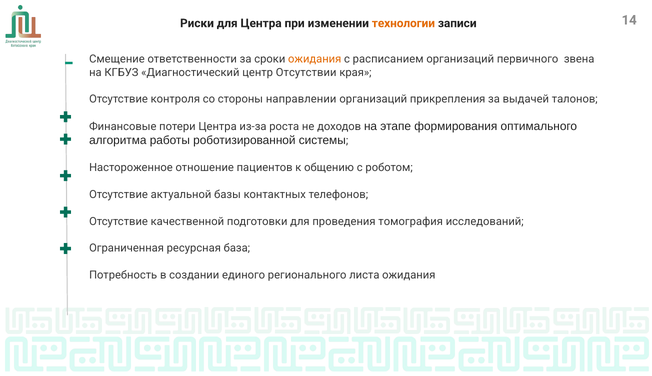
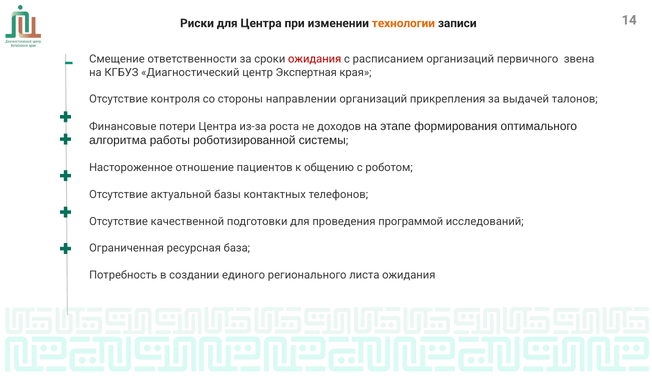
ожидания at (315, 59) colour: orange -> red
Отсутствии: Отсутствии -> Экспертная
томография: томография -> программой
